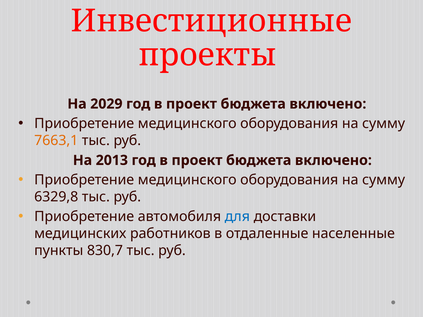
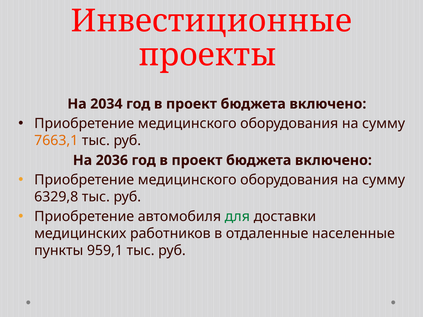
2029: 2029 -> 2034
2013: 2013 -> 2036
для colour: blue -> green
830,7: 830,7 -> 959,1
